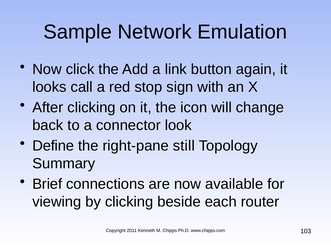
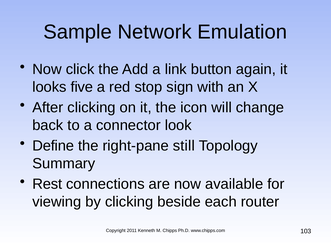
call: call -> five
Brief: Brief -> Rest
